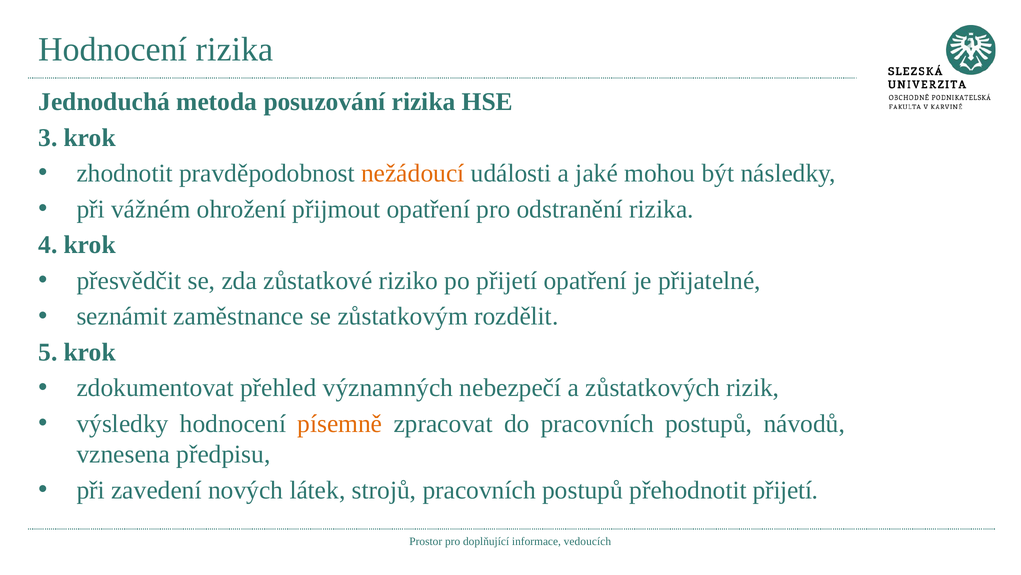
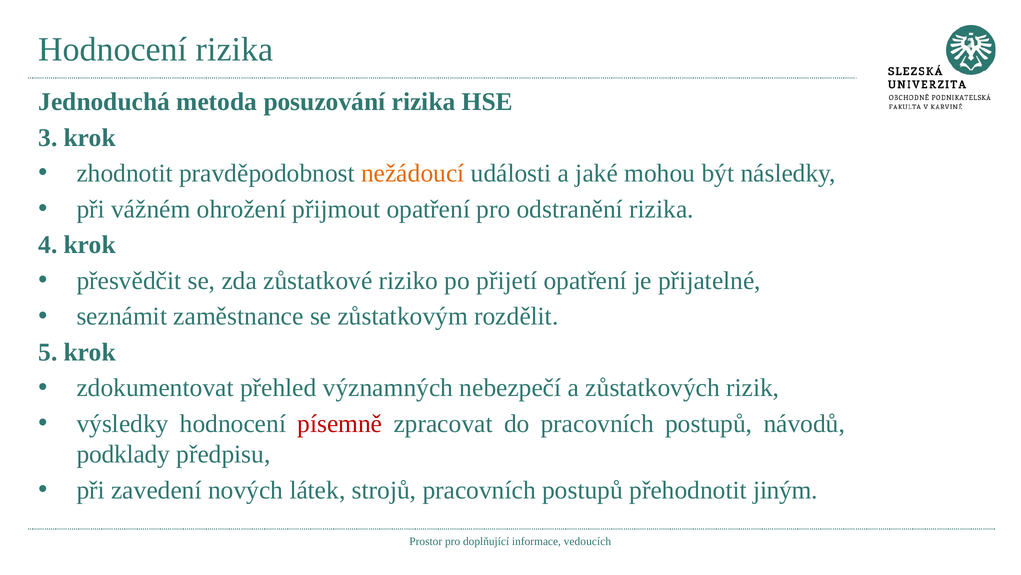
písemně colour: orange -> red
vznesena: vznesena -> podklady
přehodnotit přijetí: přijetí -> jiným
